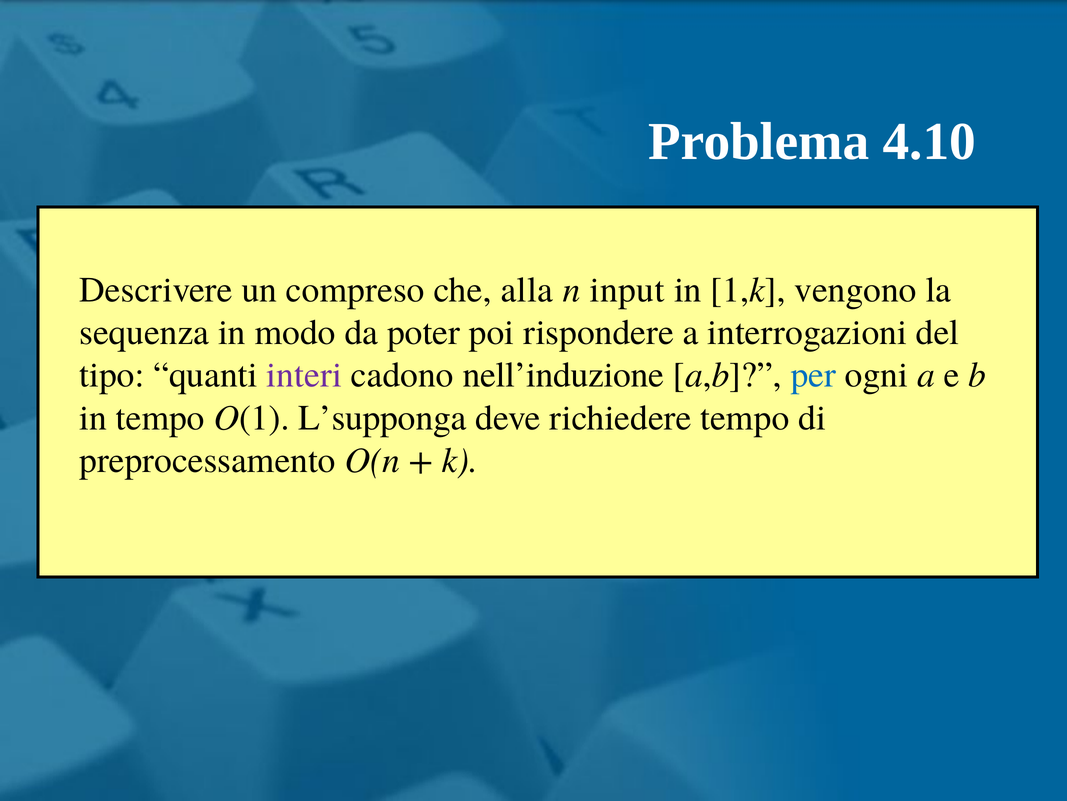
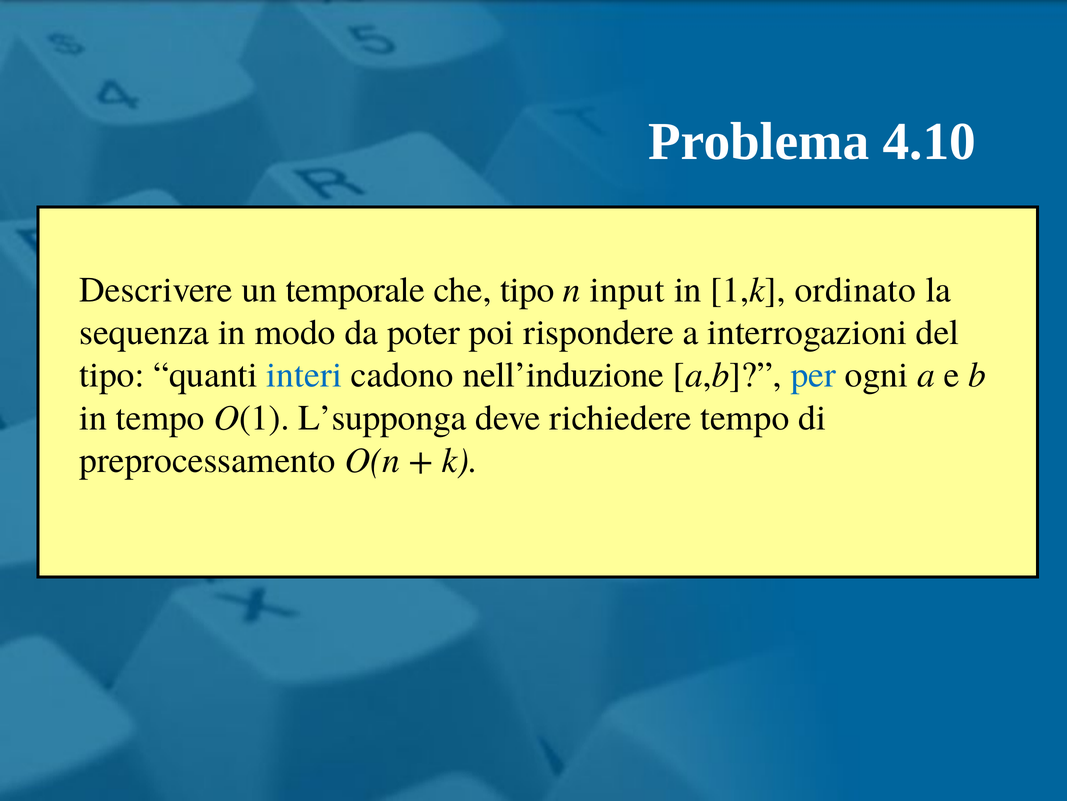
compreso: compreso -> temporale
che alla: alla -> tipo
vengono: vengono -> ordinato
interi colour: purple -> blue
